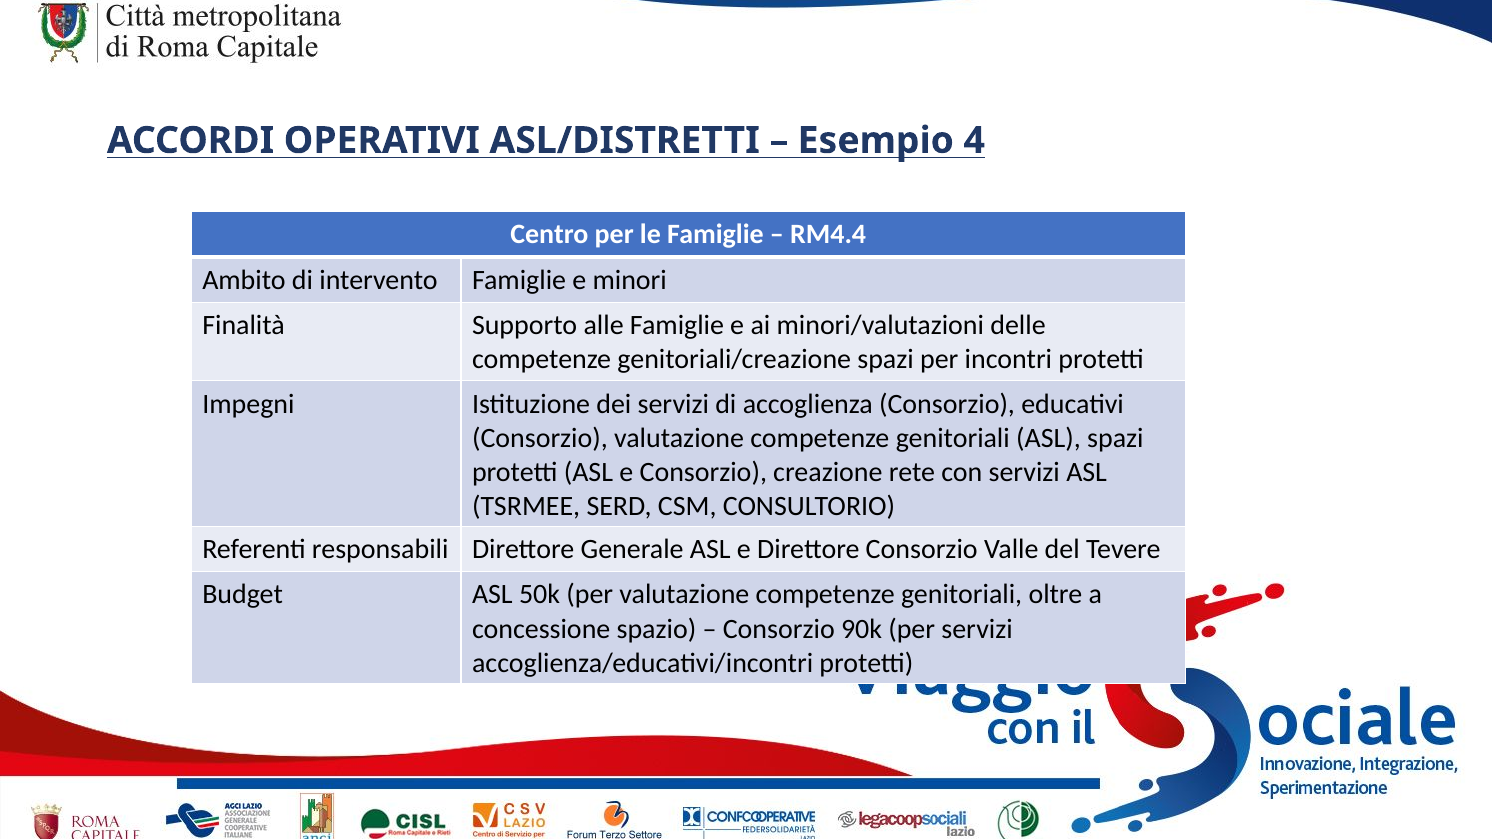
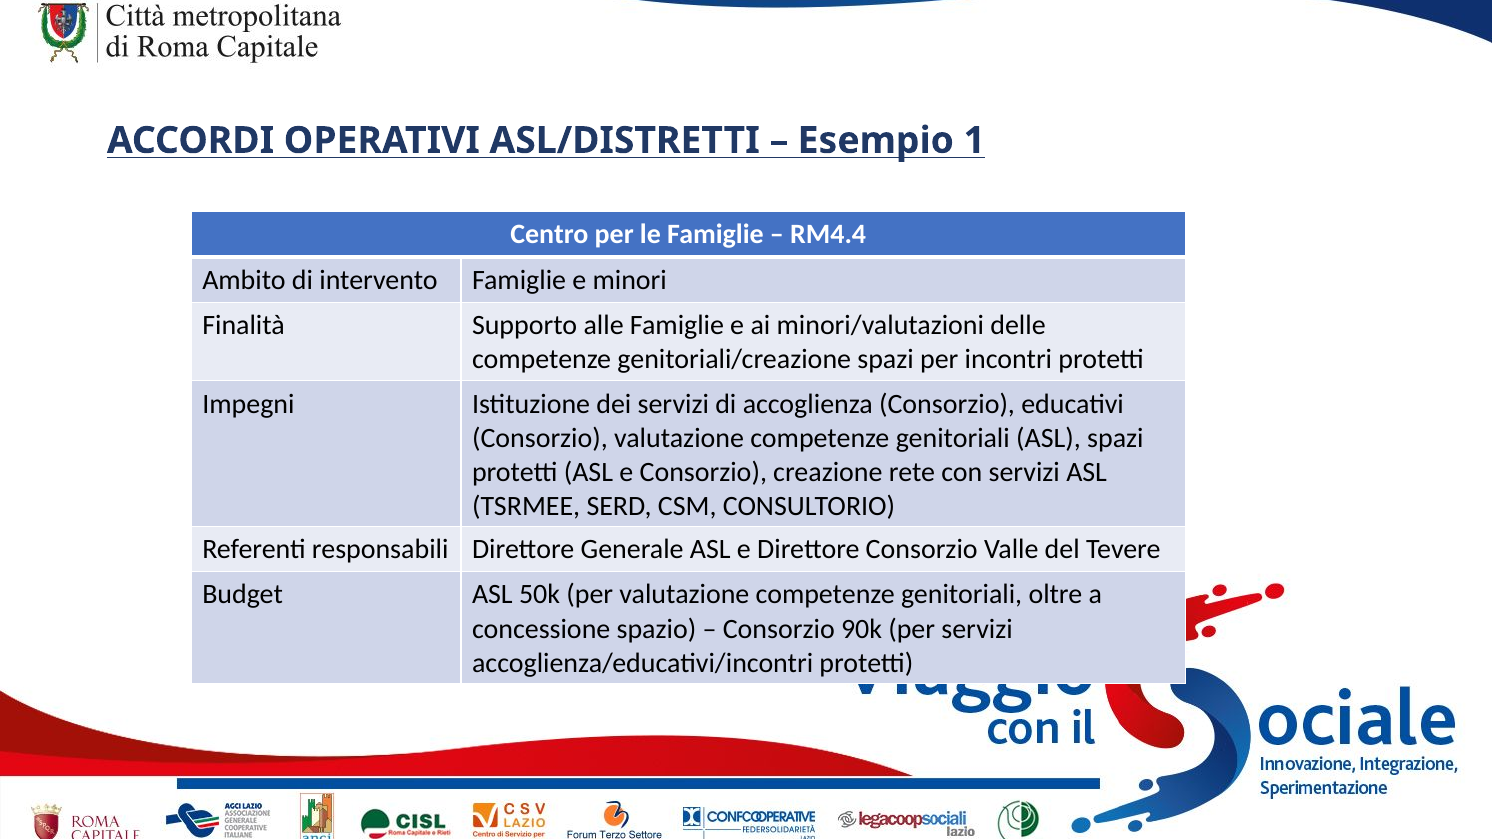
4: 4 -> 1
